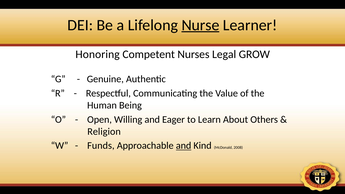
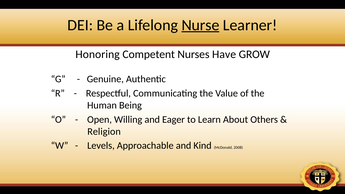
Legal: Legal -> Have
Funds: Funds -> Levels
and at (184, 146) underline: present -> none
